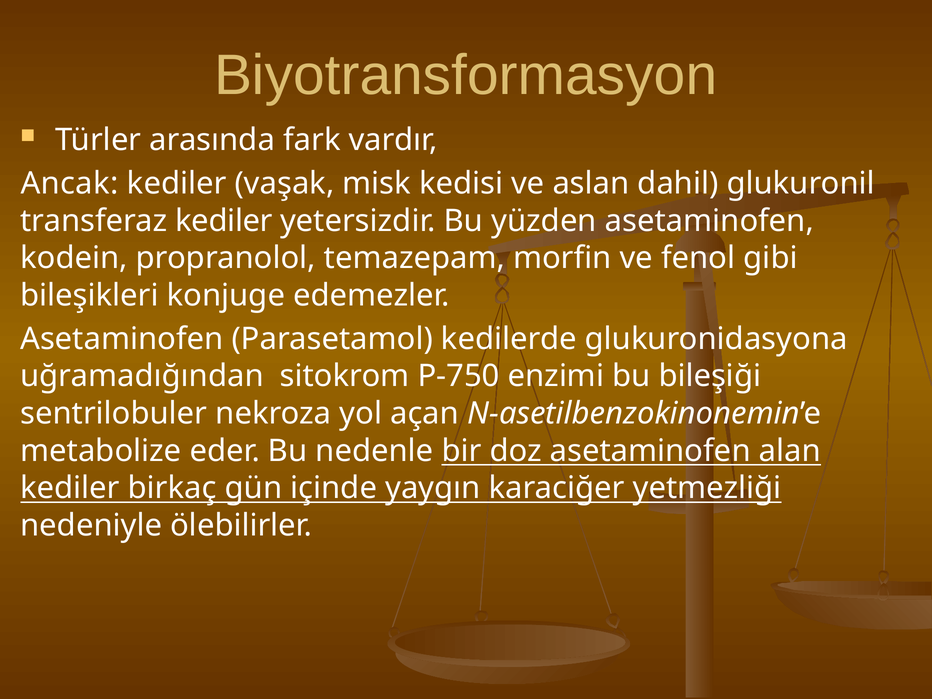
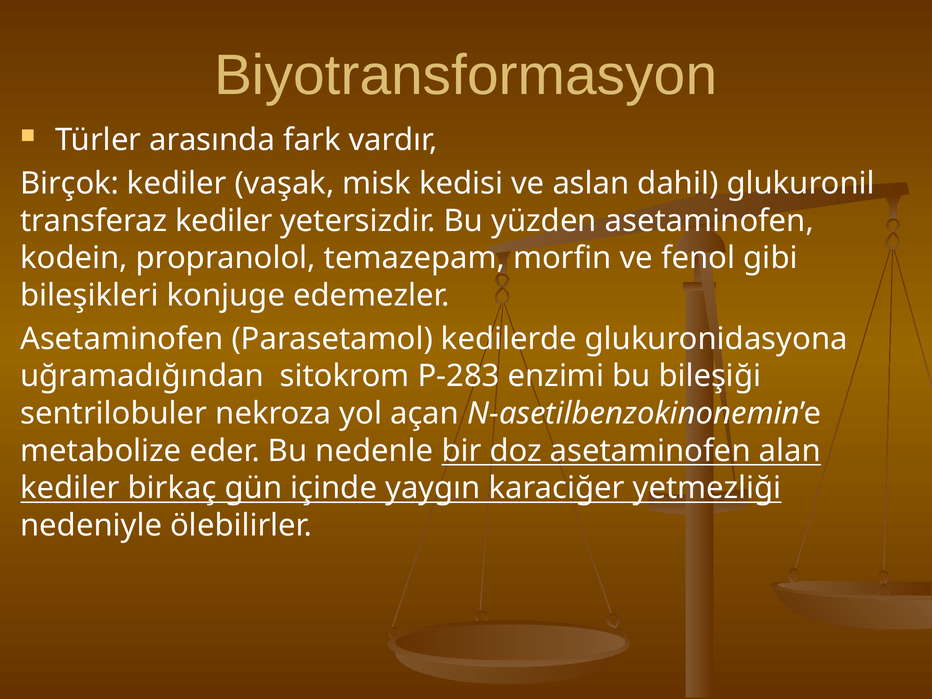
Ancak: Ancak -> Birçok
P-750: P-750 -> P-283
